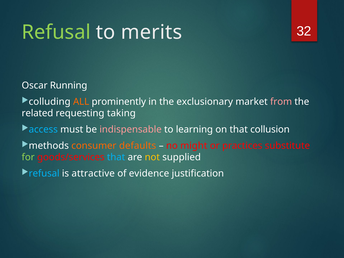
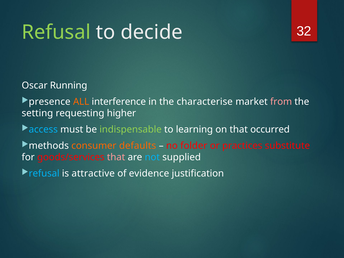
merits: merits -> decide
colluding: colluding -> presence
prominently: prominently -> interference
exclusionary: exclusionary -> characterise
related: related -> setting
taking: taking -> higher
indispensable colour: pink -> light green
collusion: collusion -> occurred
might: might -> folder
for colour: light green -> white
that at (116, 157) colour: light blue -> pink
not colour: yellow -> light blue
